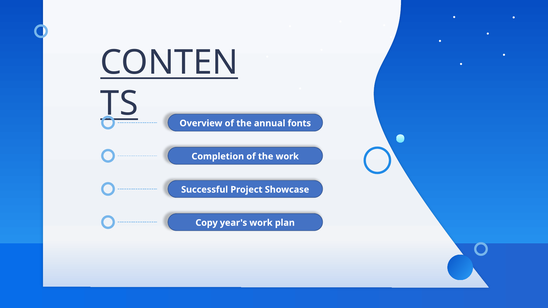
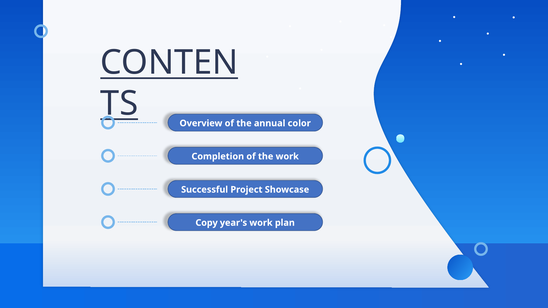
fonts: fonts -> color
